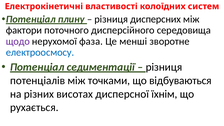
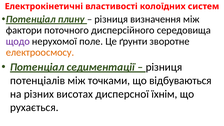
дисперсних: дисперсних -> визначення
фаза: фаза -> поле
менші: менші -> ґрунти
електроосмосу colour: blue -> orange
